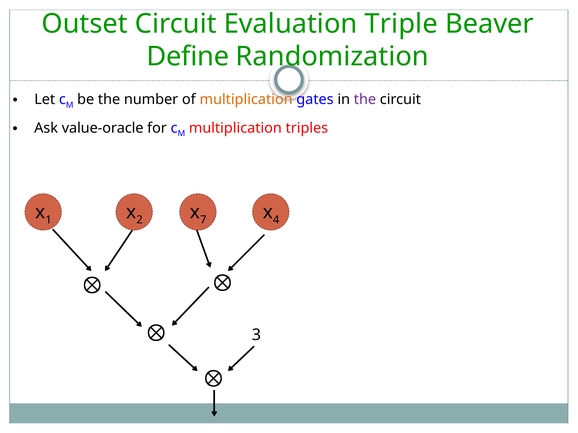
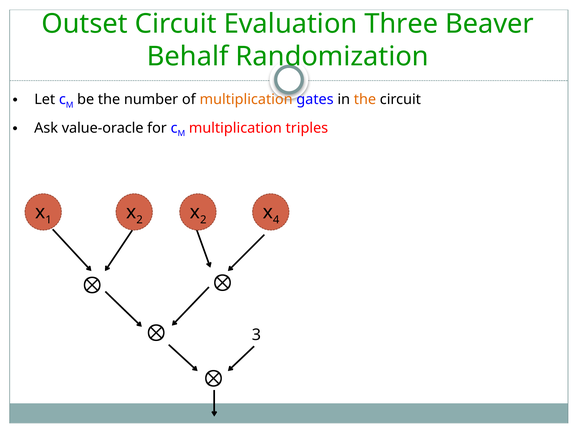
Triple: Triple -> Three
Define: Define -> Behalf
the at (365, 99) colour: purple -> orange
7 at (203, 220): 7 -> 2
